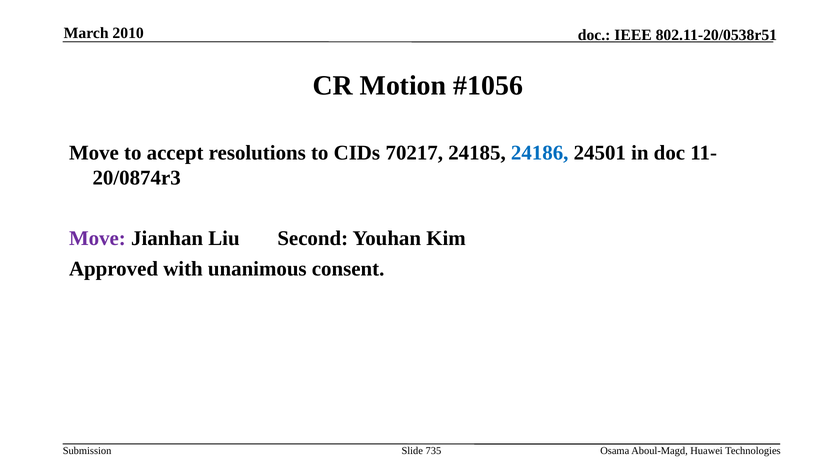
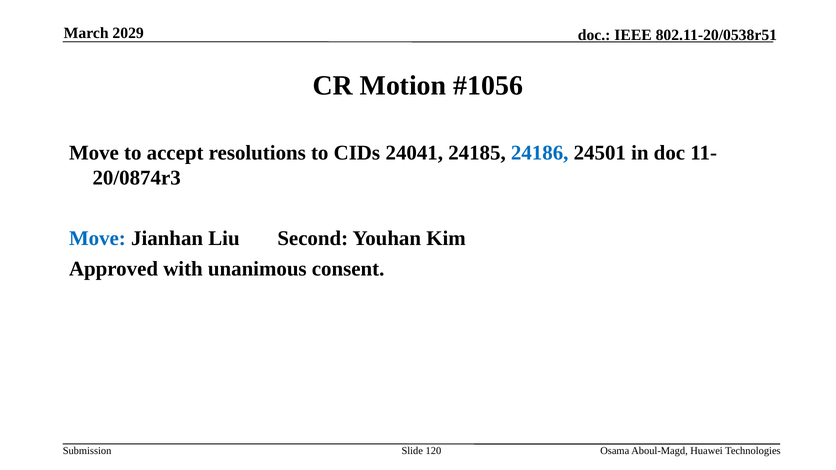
2010: 2010 -> 2029
70217: 70217 -> 24041
Move at (97, 239) colour: purple -> blue
735: 735 -> 120
